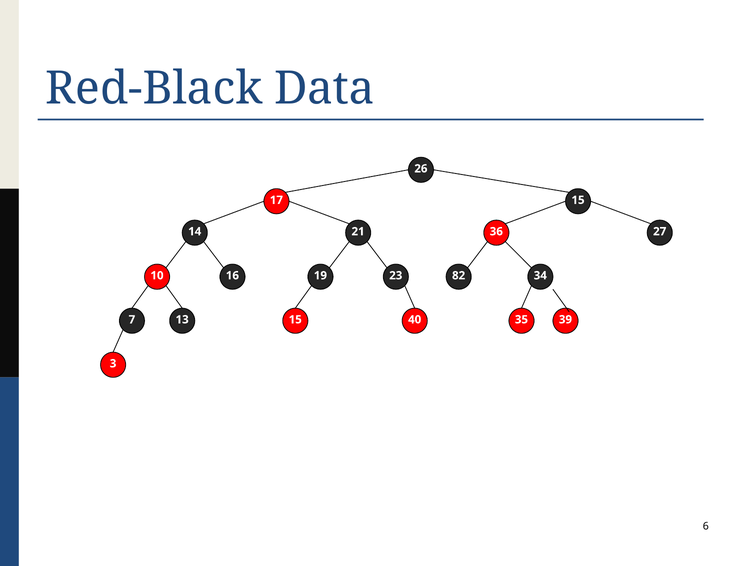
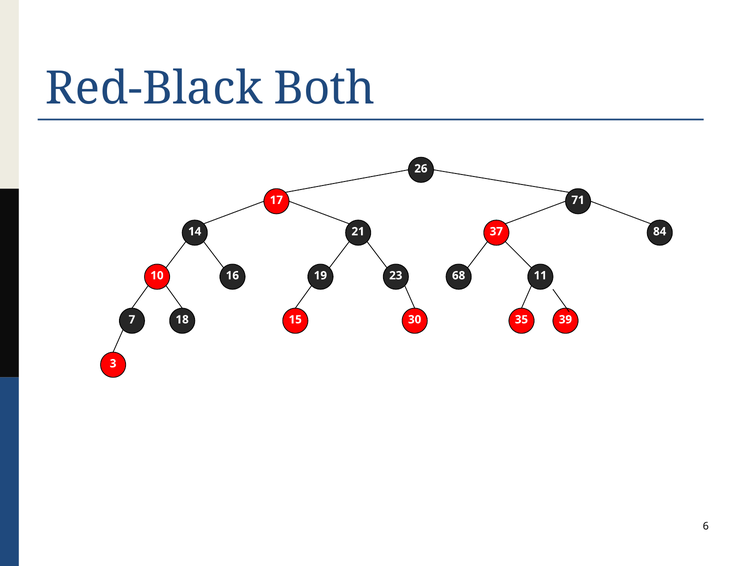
Data: Data -> Both
17 15: 15 -> 71
36: 36 -> 37
27: 27 -> 84
82: 82 -> 68
34: 34 -> 11
13: 13 -> 18
40: 40 -> 30
